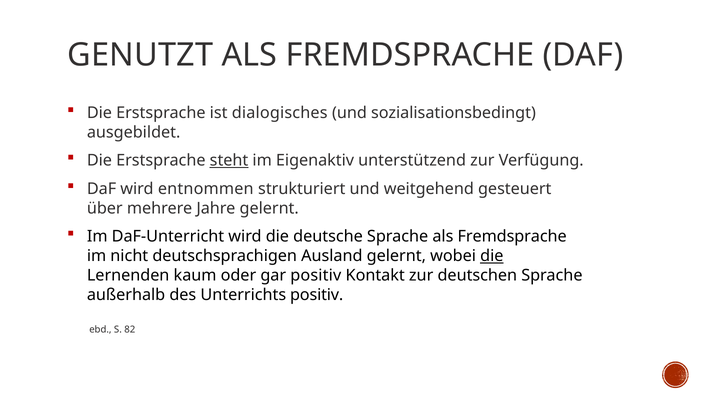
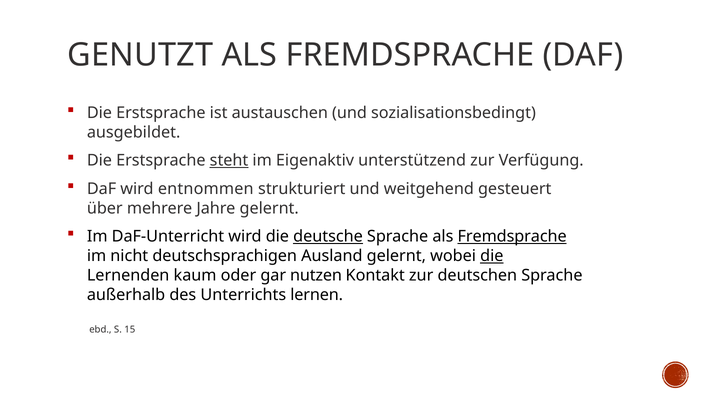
dialogisches: dialogisches -> austauschen
deutsche underline: none -> present
Fremdsprache at (512, 237) underline: none -> present
gar positiv: positiv -> nutzen
Unterrichts positiv: positiv -> lernen
82: 82 -> 15
